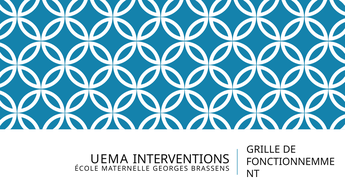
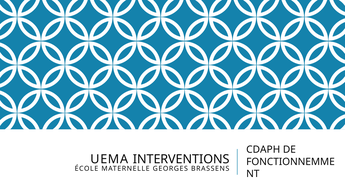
GRILLE: GRILLE -> CDAPH
